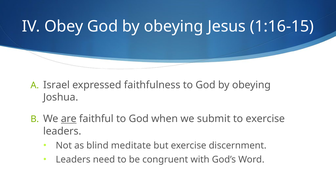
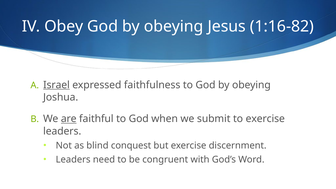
1:16-15: 1:16-15 -> 1:16-82
Israel underline: none -> present
meditate: meditate -> conquest
